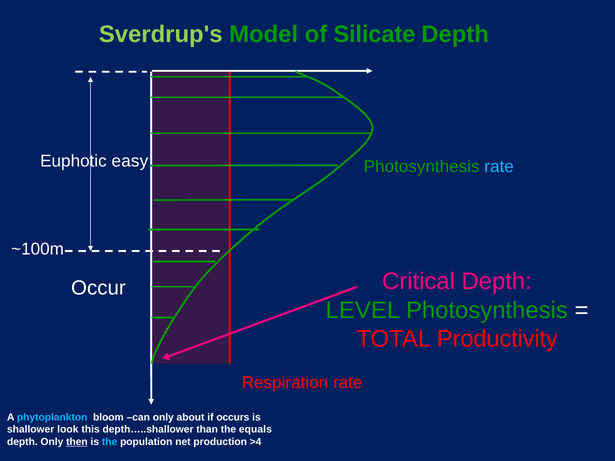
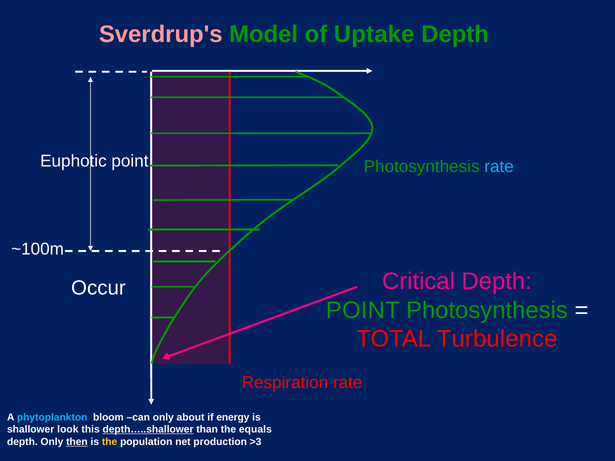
Sverdrup's colour: light green -> pink
Silicate: Silicate -> Uptake
Euphotic easy: easy -> point
LEVEL at (363, 310): LEVEL -> POINT
Productivity: Productivity -> Turbulence
occurs: occurs -> energy
depth…..shallower underline: none -> present
the at (110, 442) colour: light blue -> yellow
>4: >4 -> >3
